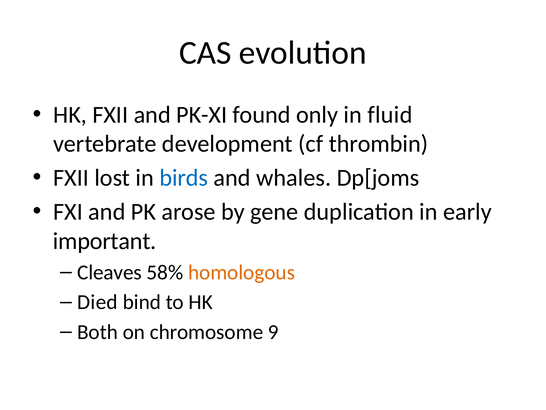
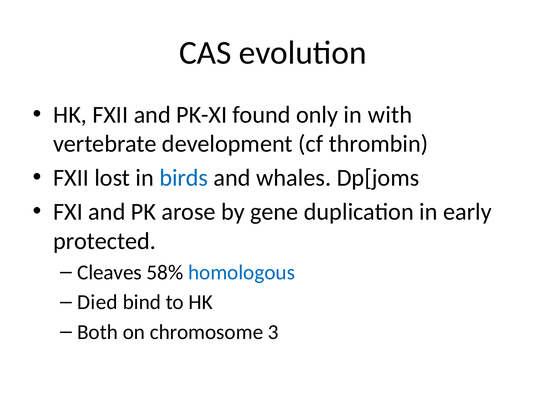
fluid: fluid -> with
important: important -> protected
homologous colour: orange -> blue
9: 9 -> 3
